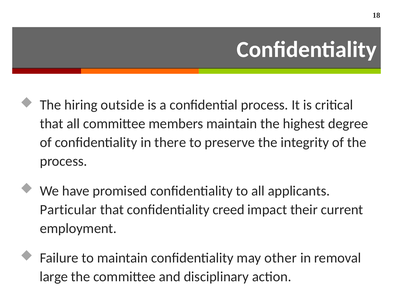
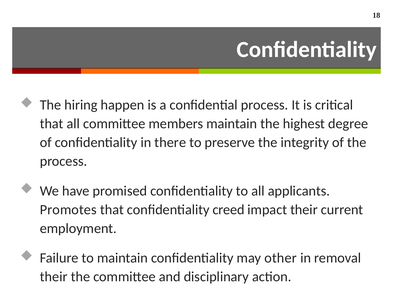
outside: outside -> happen
Particular: Particular -> Promotes
large at (54, 276): large -> their
